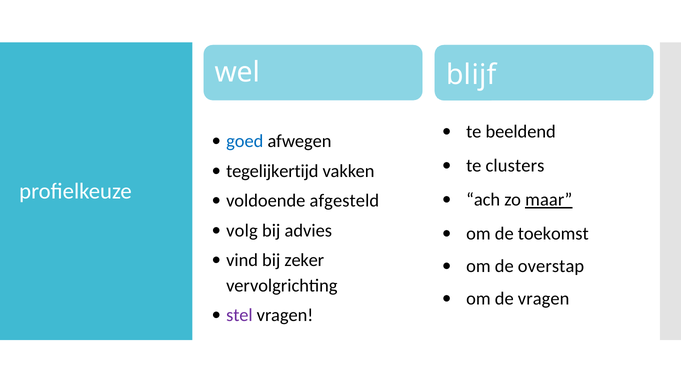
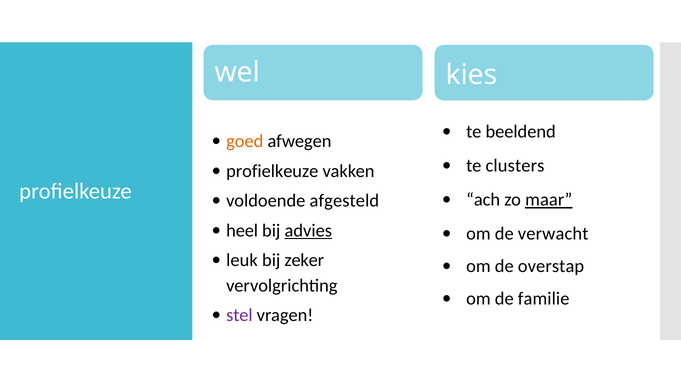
blijf: blijf -> kies
goed colour: blue -> orange
tegelijkertijd at (272, 171): tegelijkertijd -> profielkeuze
volg: volg -> heel
advies underline: none -> present
toekomst: toekomst -> verwacht
vind: vind -> leuk
de vragen: vragen -> familie
